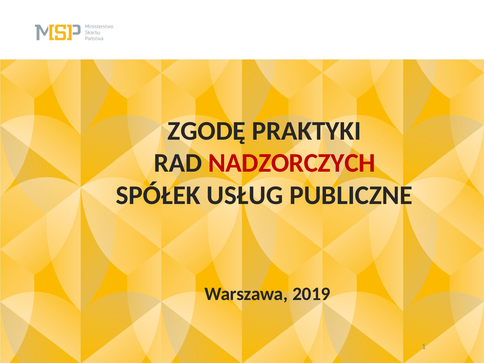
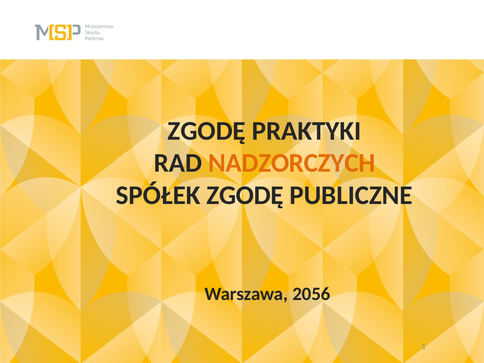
NADZORCZYCH colour: red -> orange
SPÓŁEK USŁUG: USŁUG -> ZGODĘ
2019: 2019 -> 2056
